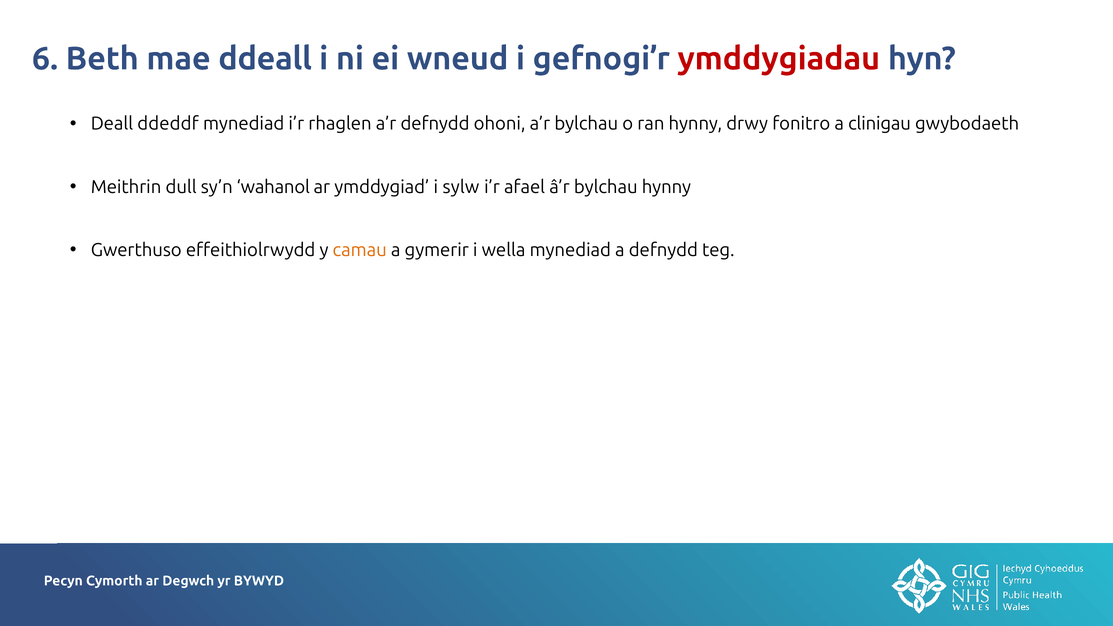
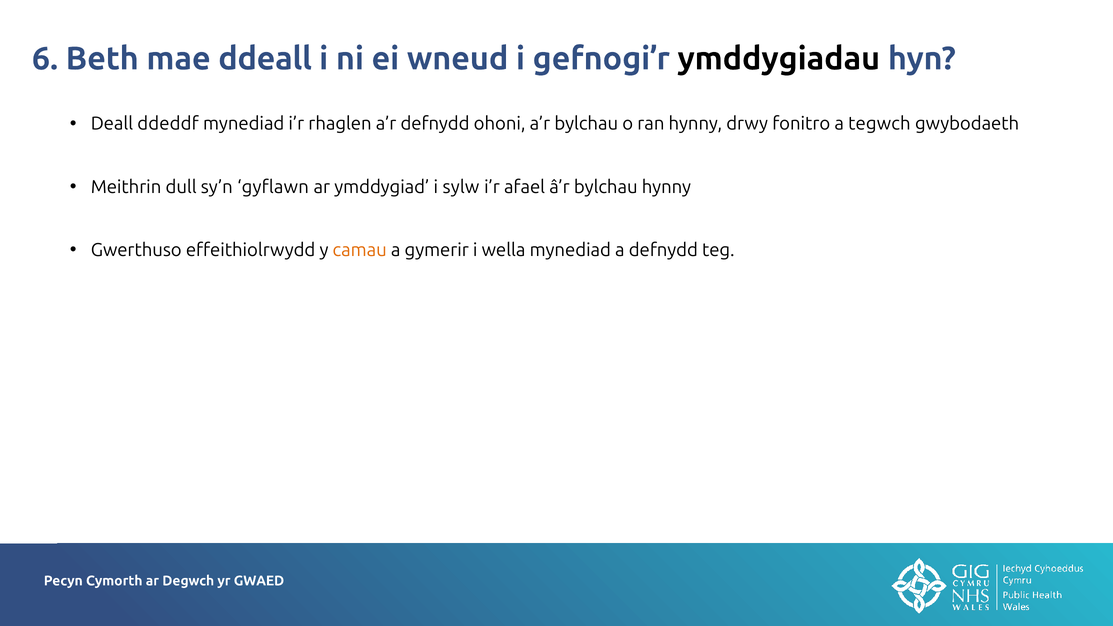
ymddygiadau colour: red -> black
clinigau: clinigau -> tegwch
wahanol: wahanol -> gyflawn
BYWYD: BYWYD -> GWAED
